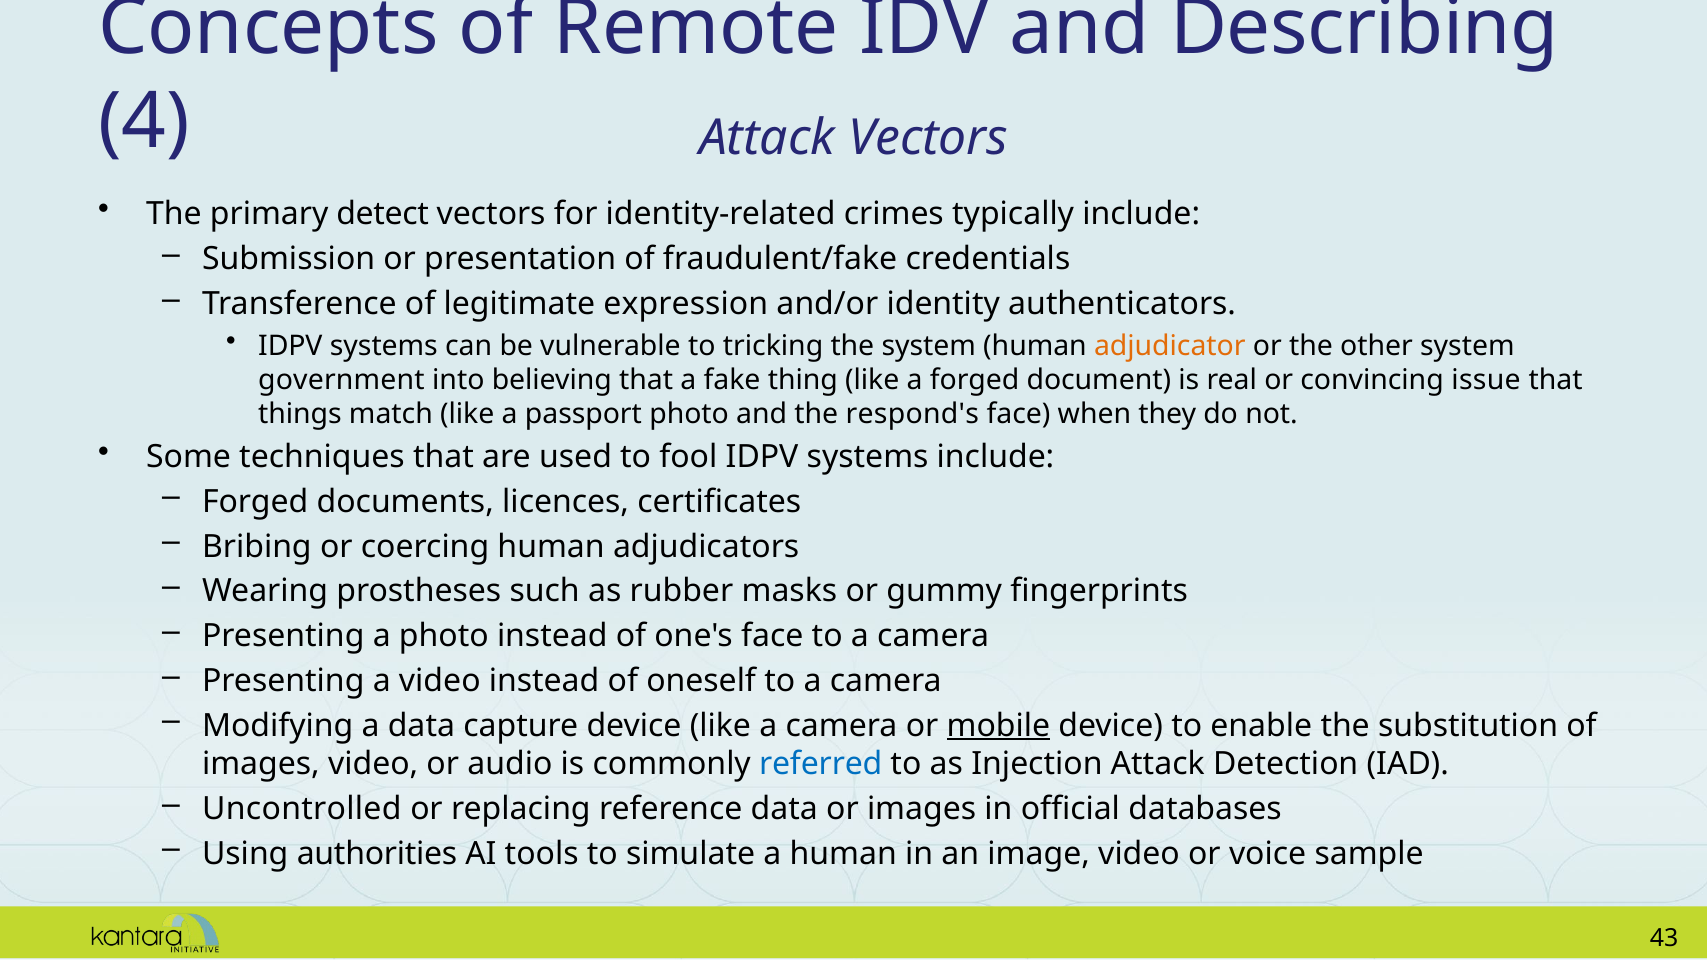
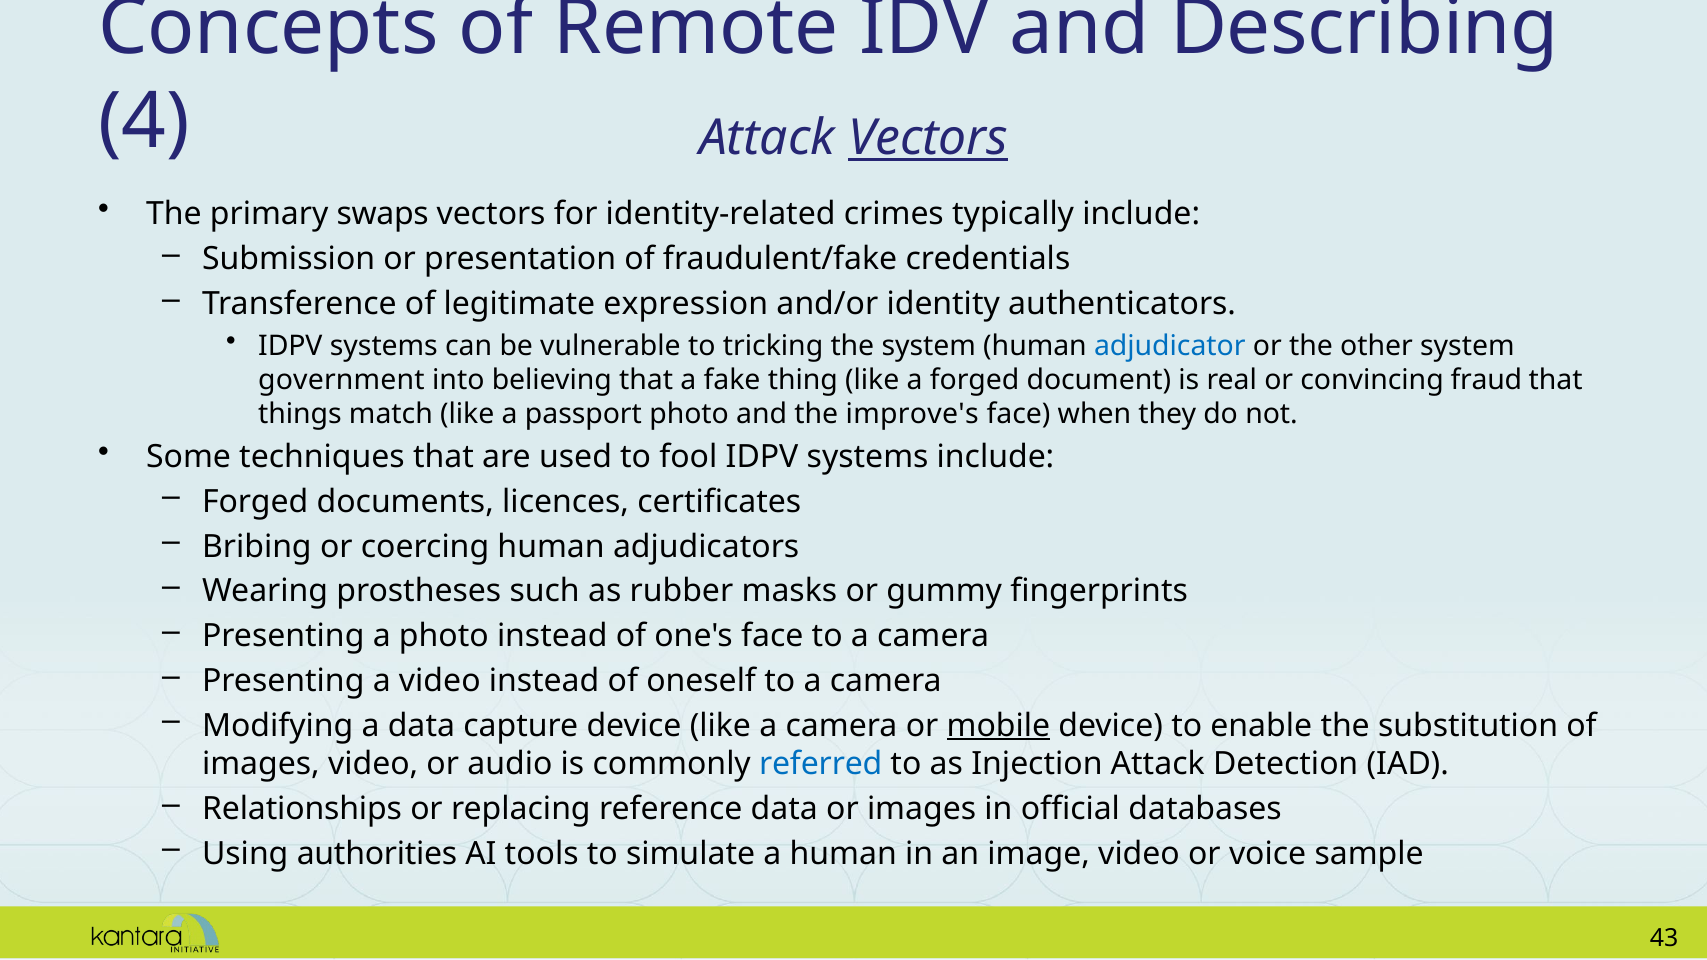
Vectors at (928, 138) underline: none -> present
detect: detect -> swaps
adjudicator colour: orange -> blue
issue: issue -> fraud
respond's: respond's -> improve's
Uncontrolled: Uncontrolled -> Relationships
